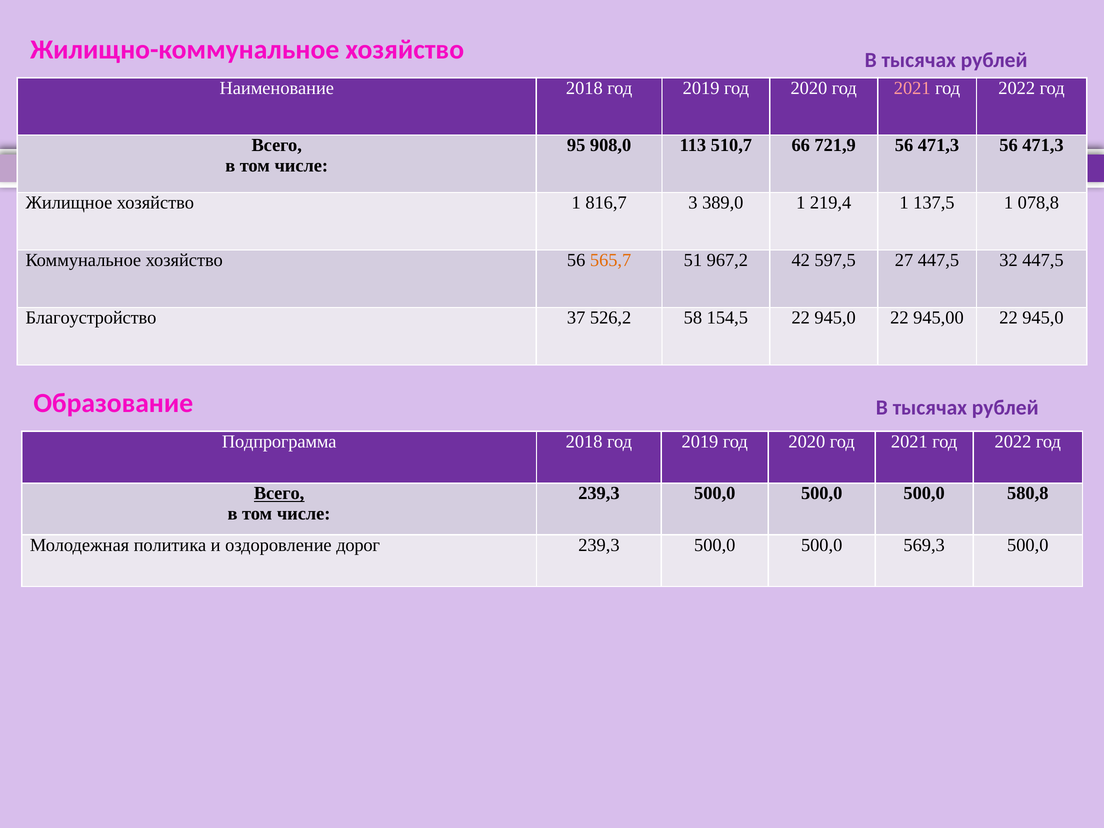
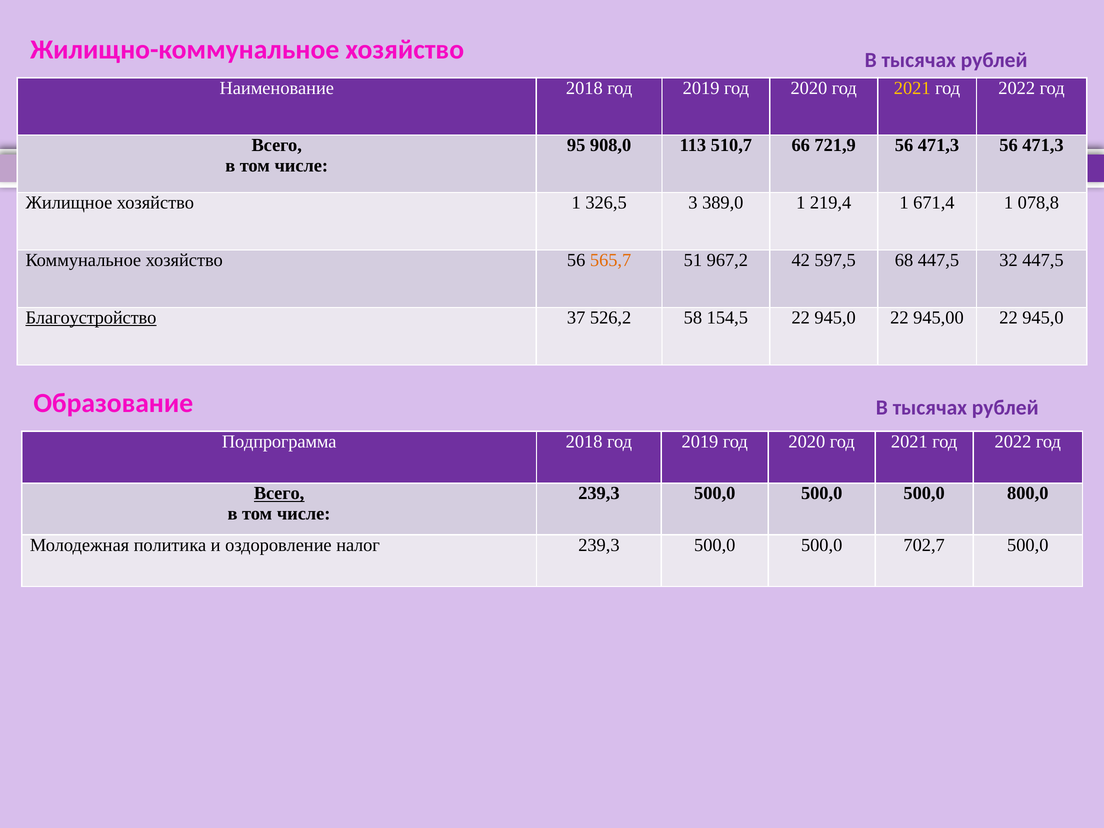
2021 at (912, 88) colour: pink -> yellow
816,7: 816,7 -> 326,5
137,5: 137,5 -> 671,4
27: 27 -> 68
Благоустройство underline: none -> present
580,8: 580,8 -> 800,0
дорог: дорог -> налог
569,3: 569,3 -> 702,7
